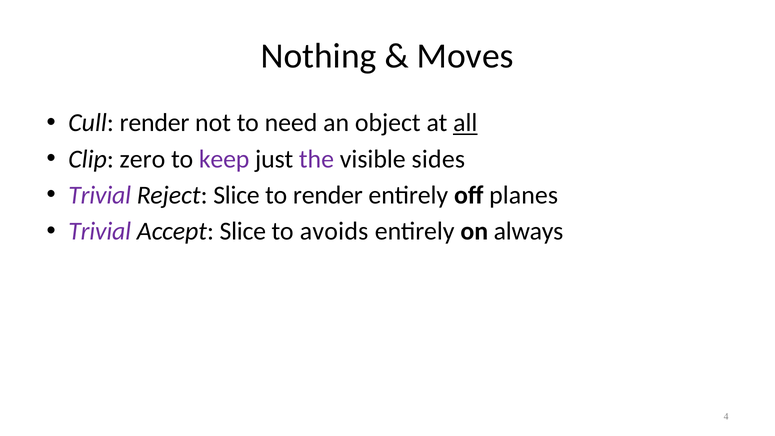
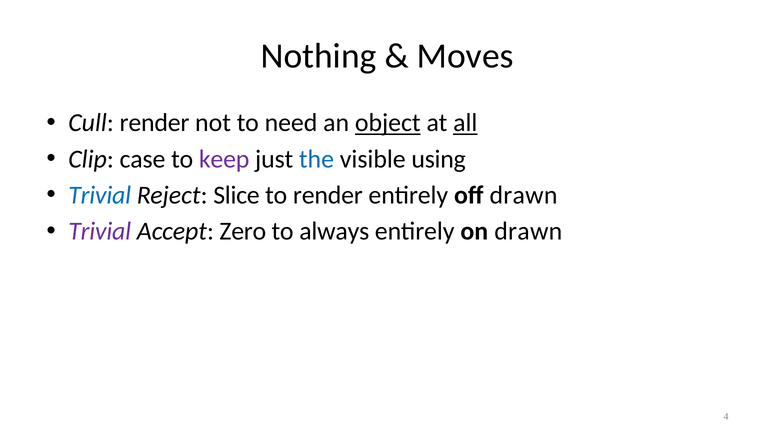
object underline: none -> present
zero: zero -> case
the colour: purple -> blue
sides: sides -> using
Trivial at (100, 195) colour: purple -> blue
off planes: planes -> drawn
Accept Slice: Slice -> Zero
avoids: avoids -> always
on always: always -> drawn
